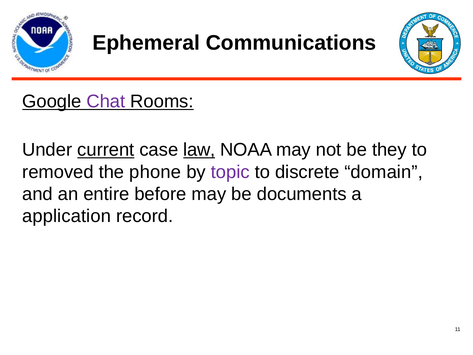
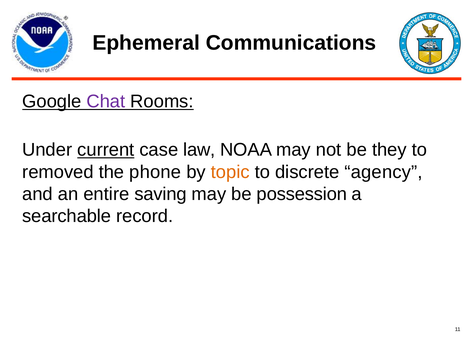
law underline: present -> none
topic colour: purple -> orange
domain: domain -> agency
before: before -> saving
documents: documents -> possession
application: application -> searchable
